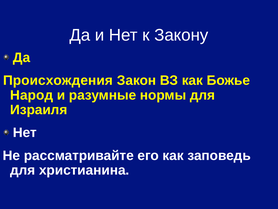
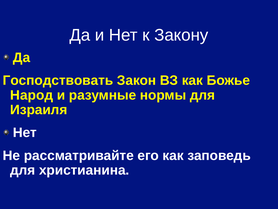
Происхождения: Происхождения -> Господствовать
